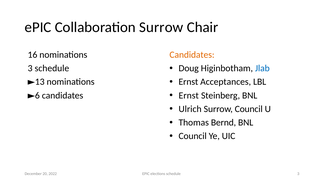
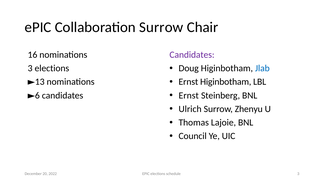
Candidates at (192, 55) colour: orange -> purple
3 schedule: schedule -> elections
Ernst Acceptances: Acceptances -> Higinbotham
Surrow Council: Council -> Zhenyu
Bernd: Bernd -> Lajoie
